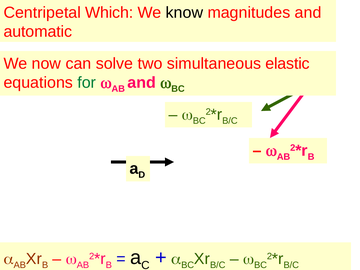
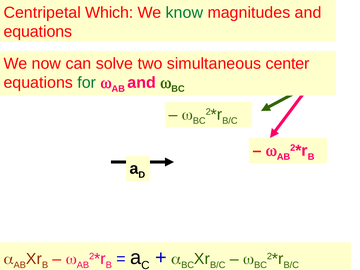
know colour: black -> green
automatic at (38, 32): automatic -> equations
elastic: elastic -> center
